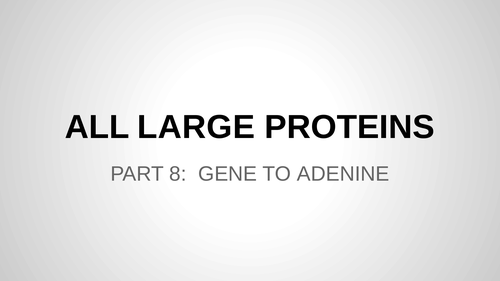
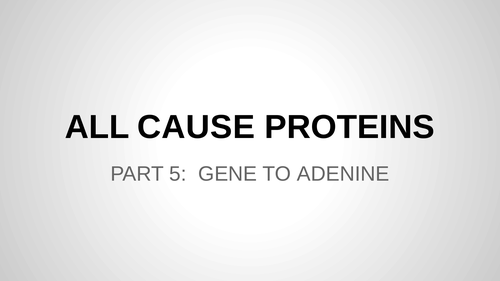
LARGE: LARGE -> CAUSE
8: 8 -> 5
